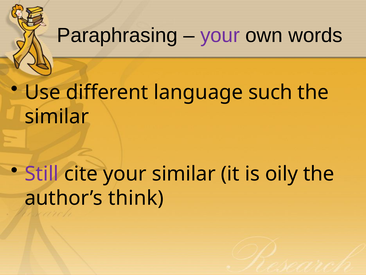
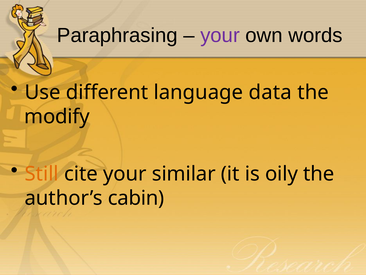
such: such -> data
similar at (57, 117): similar -> modify
Still colour: purple -> orange
think: think -> cabin
